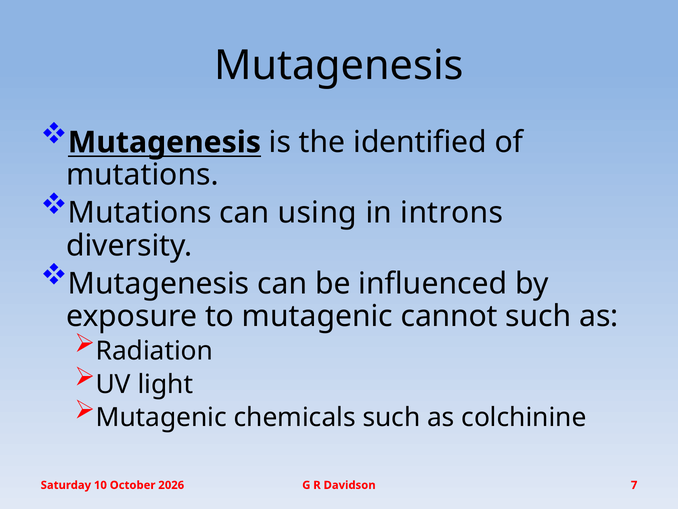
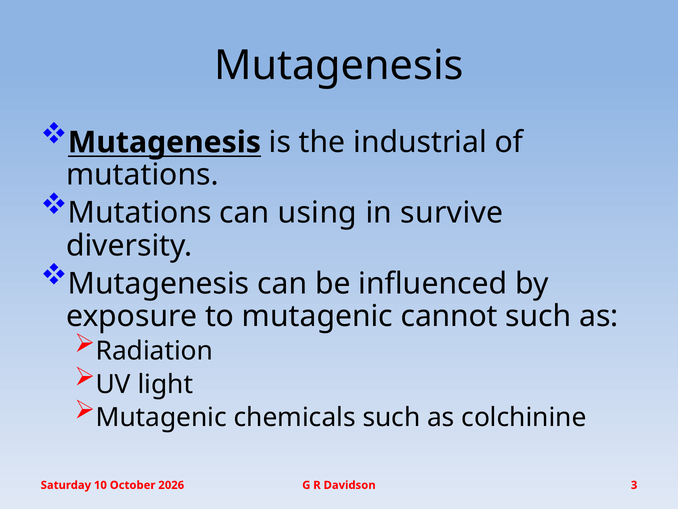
identified: identified -> industrial
introns: introns -> survive
7: 7 -> 3
